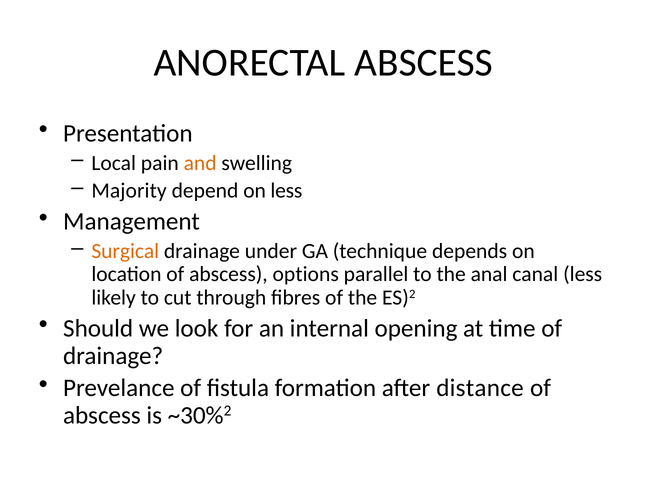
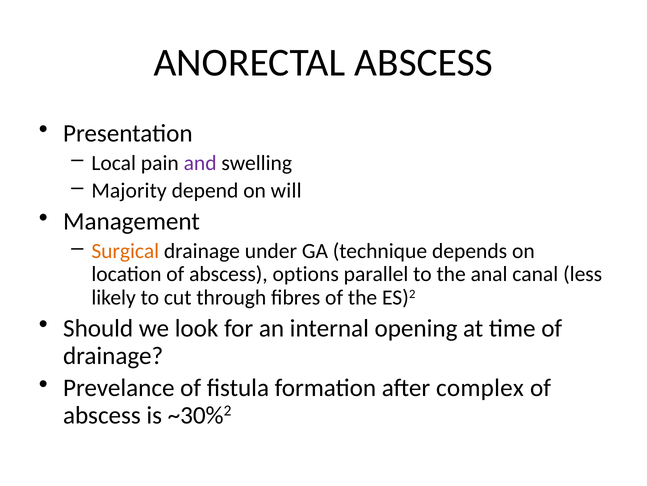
and colour: orange -> purple
on less: less -> will
distance: distance -> complex
